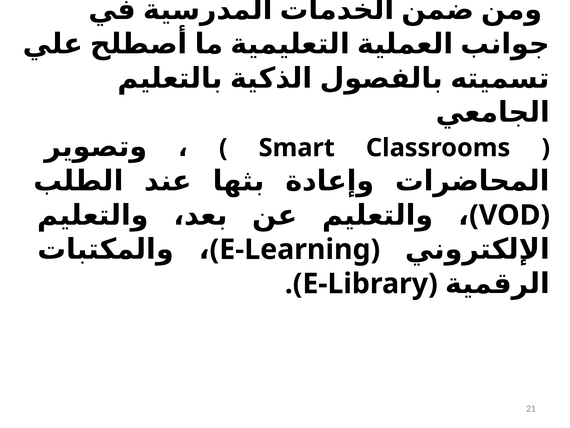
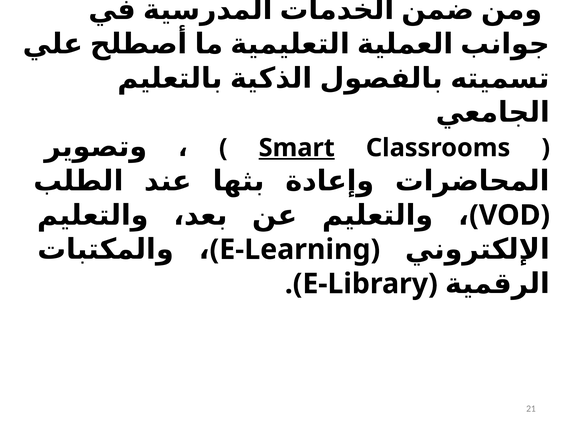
Smart underline: none -> present
